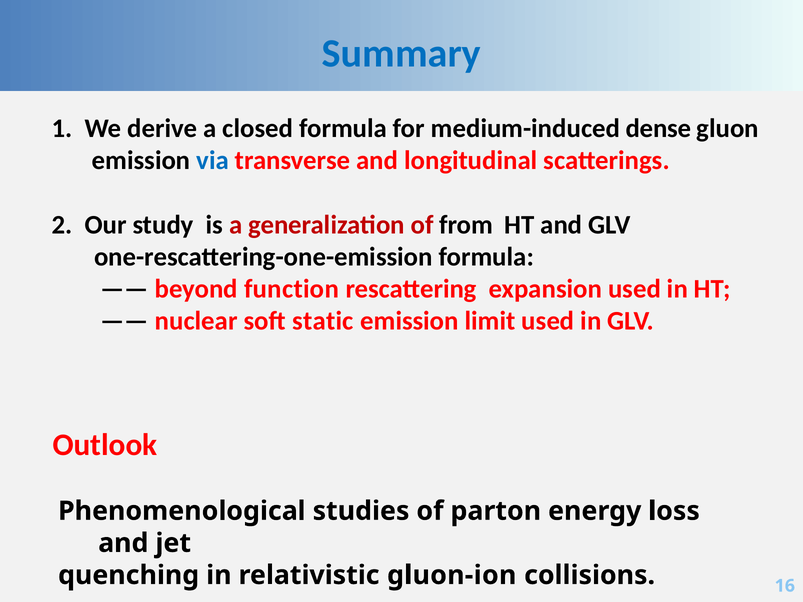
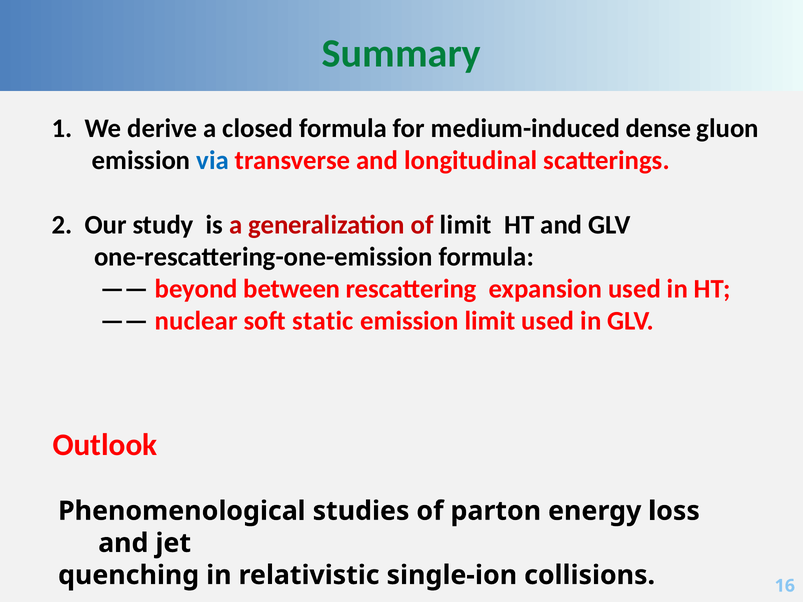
Summary colour: blue -> green
of from: from -> limit
function: function -> between
gluon-ion: gluon-ion -> single-ion
